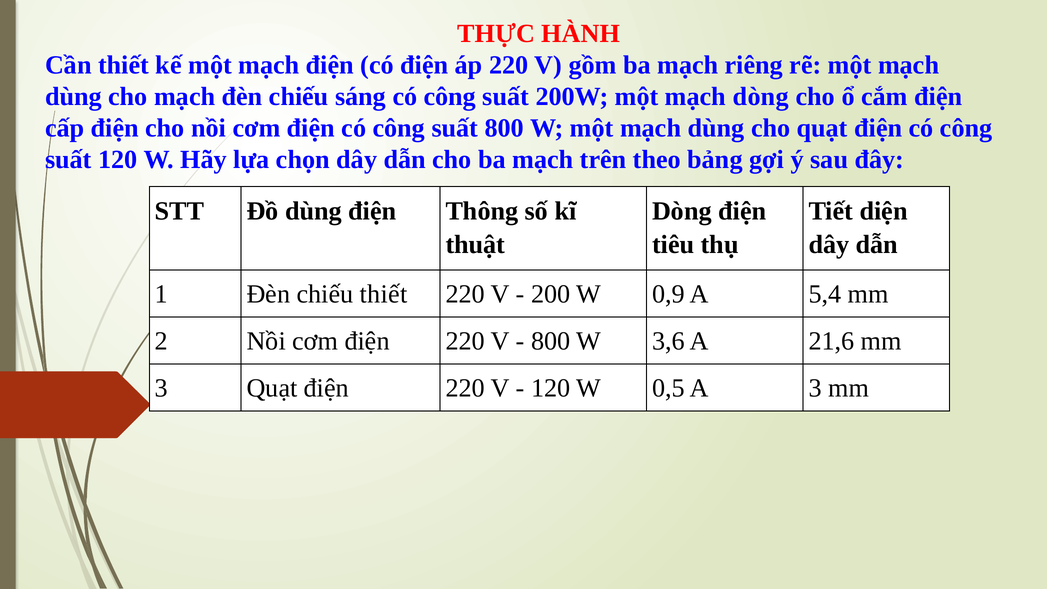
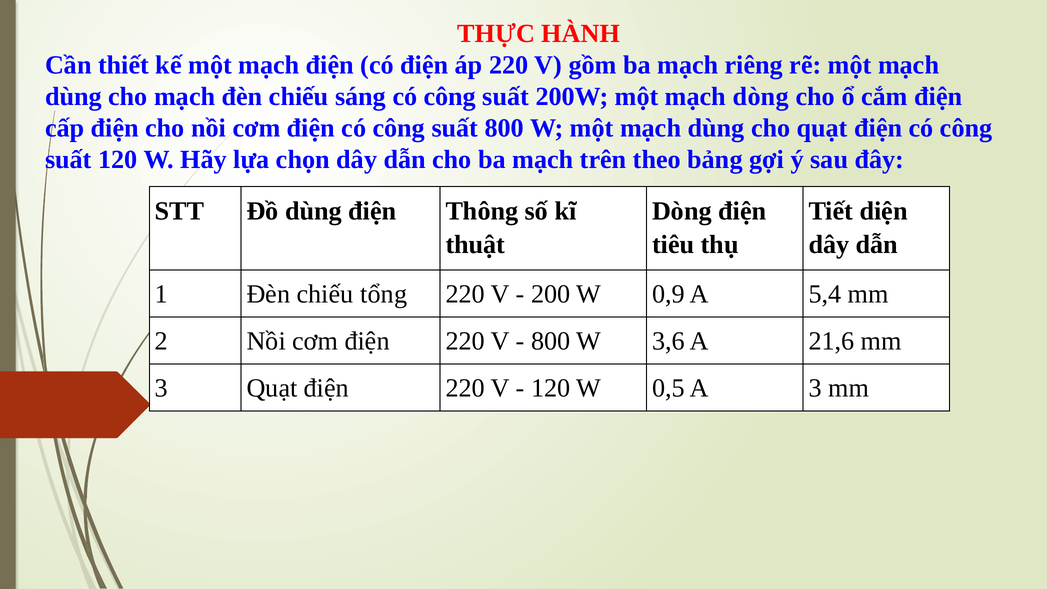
chiếu thiết: thiết -> tổng
